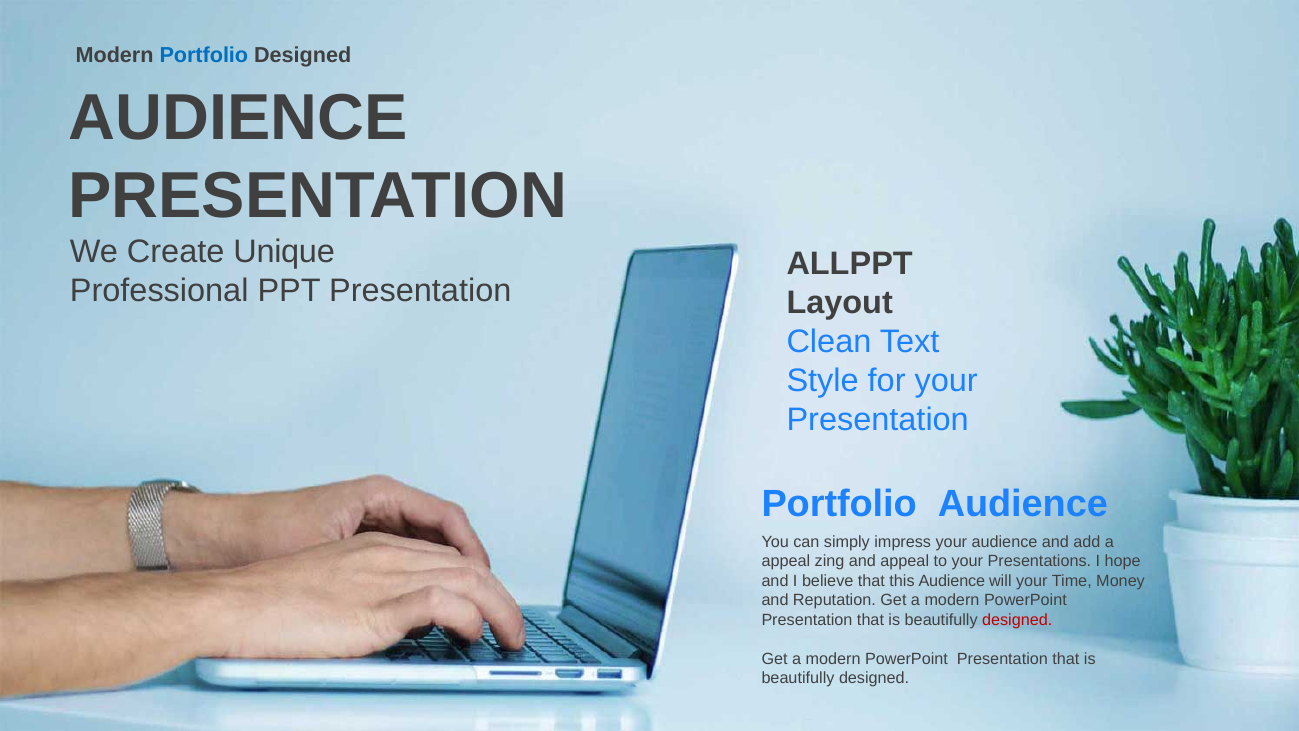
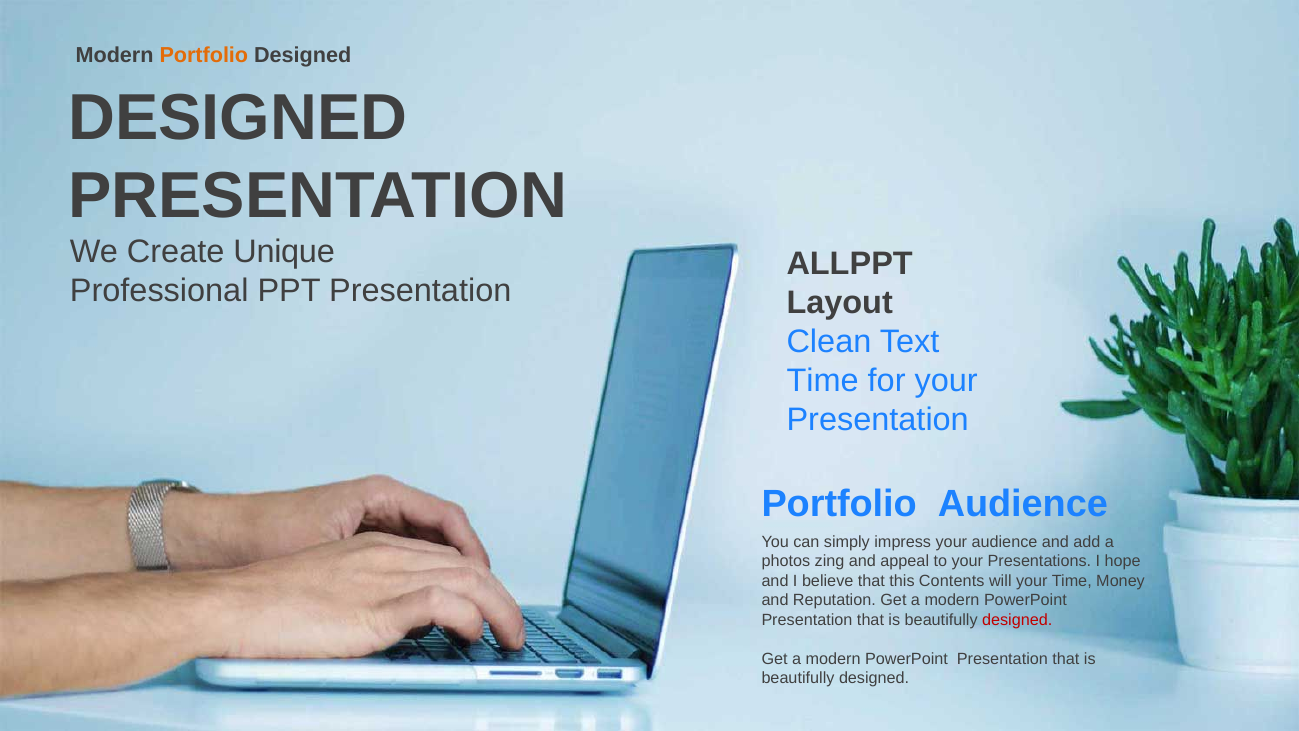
Portfolio at (204, 55) colour: blue -> orange
AUDIENCE at (238, 118): AUDIENCE -> DESIGNED
Style at (823, 380): Style -> Time
appeal at (786, 561): appeal -> photos
this Audience: Audience -> Contents
